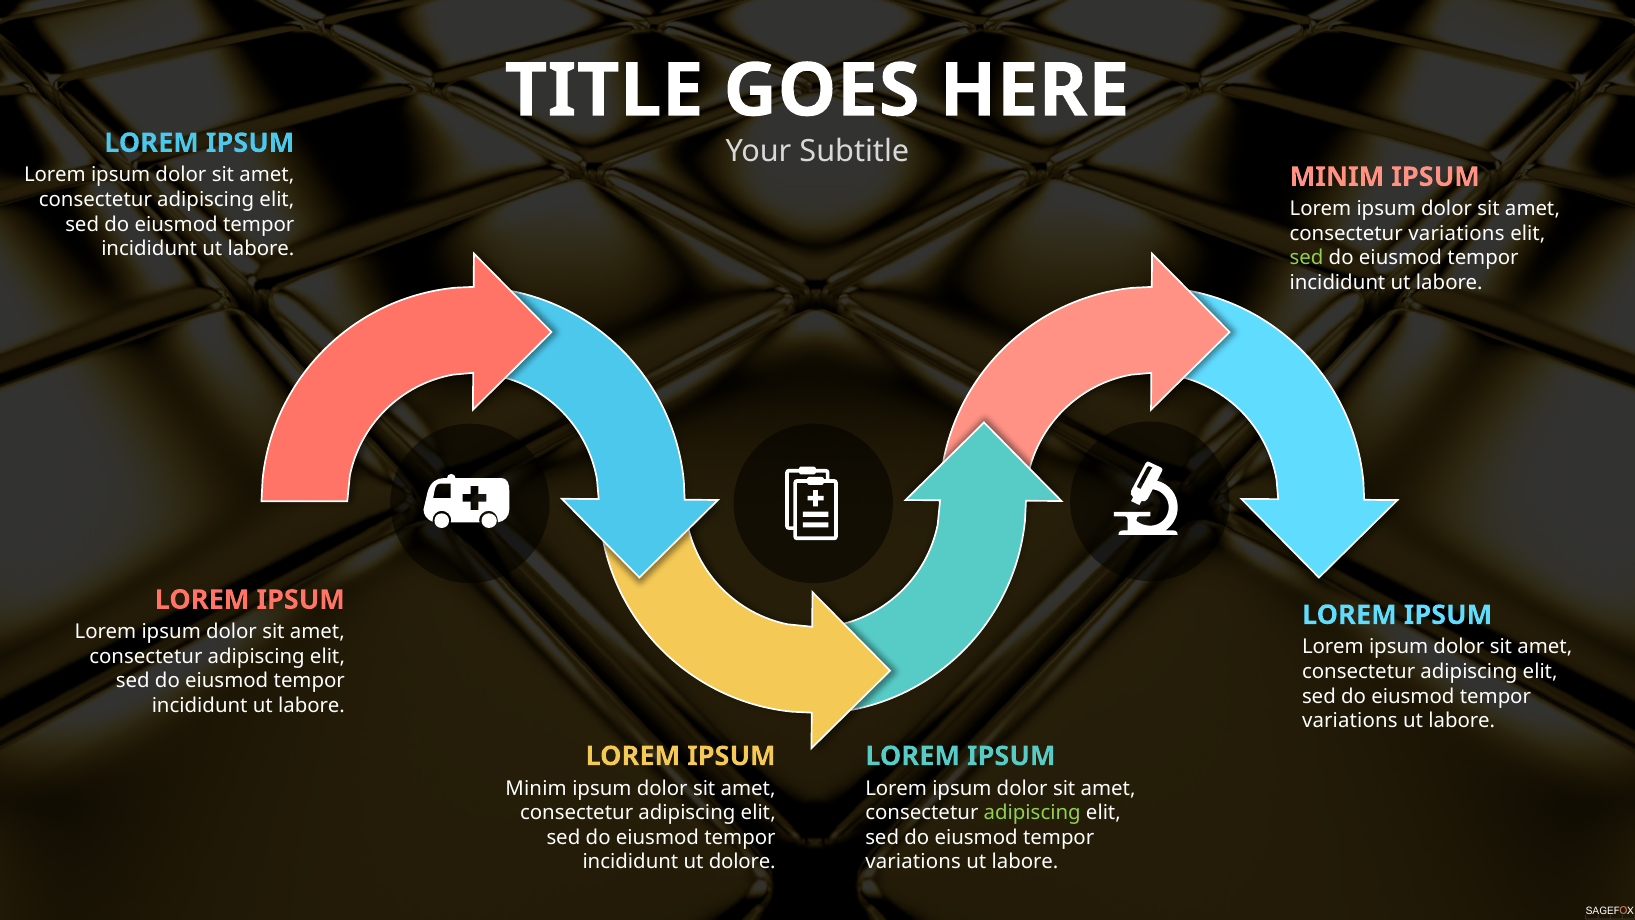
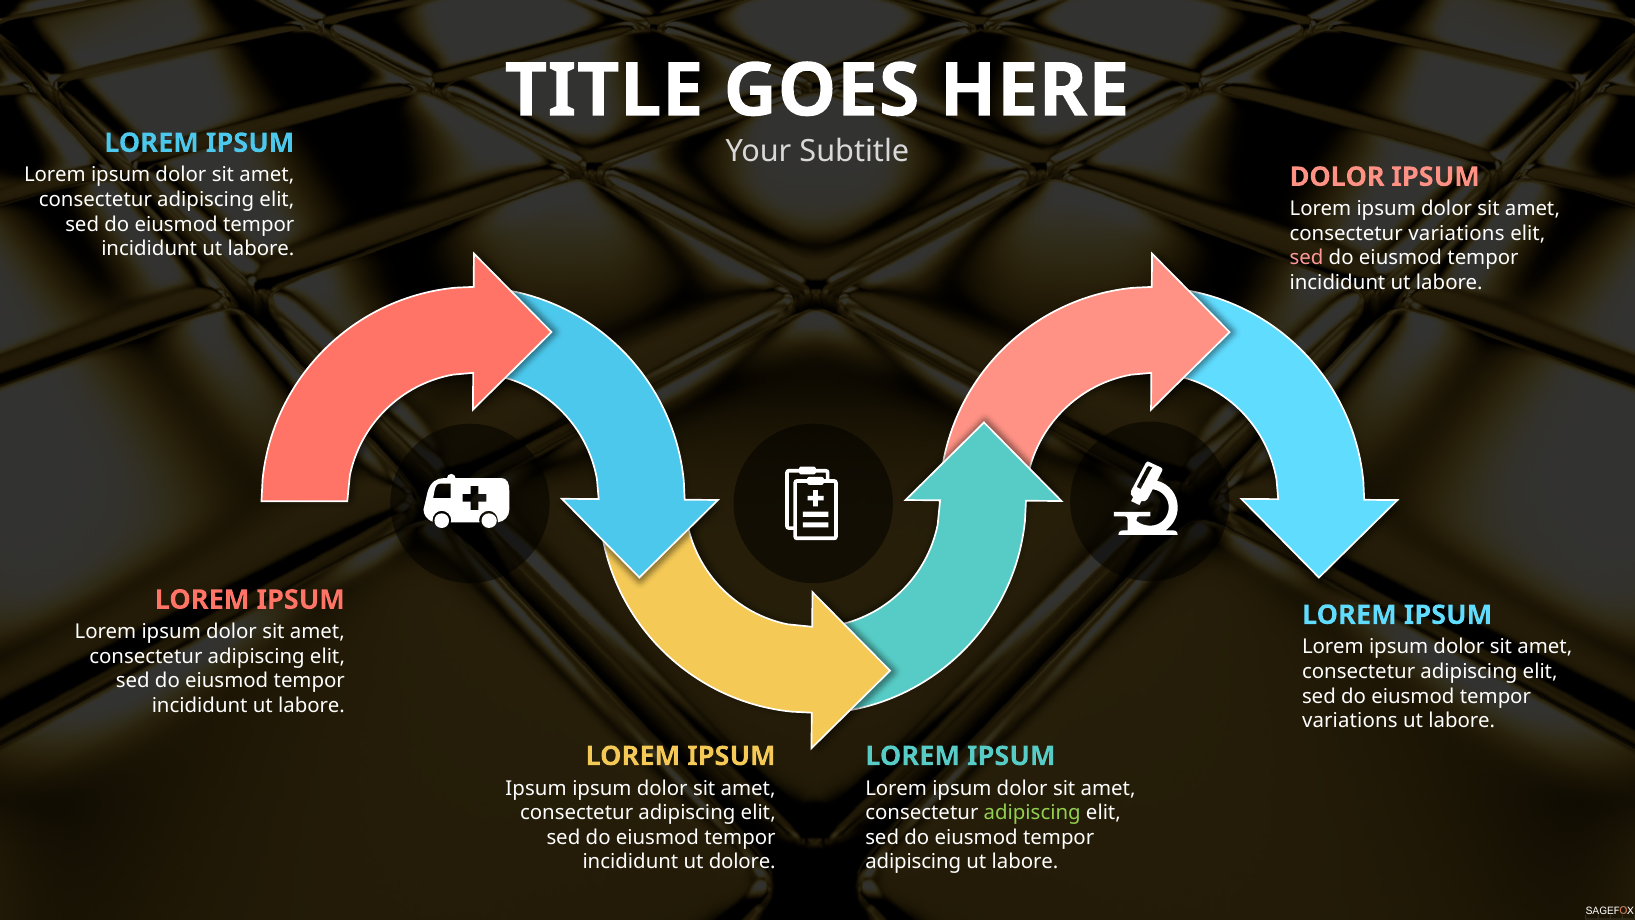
MINIM at (1337, 177): MINIM -> DOLOR
sed at (1307, 258) colour: light green -> pink
Minim at (536, 788): Minim -> Ipsum
variations at (913, 862): variations -> adipiscing
